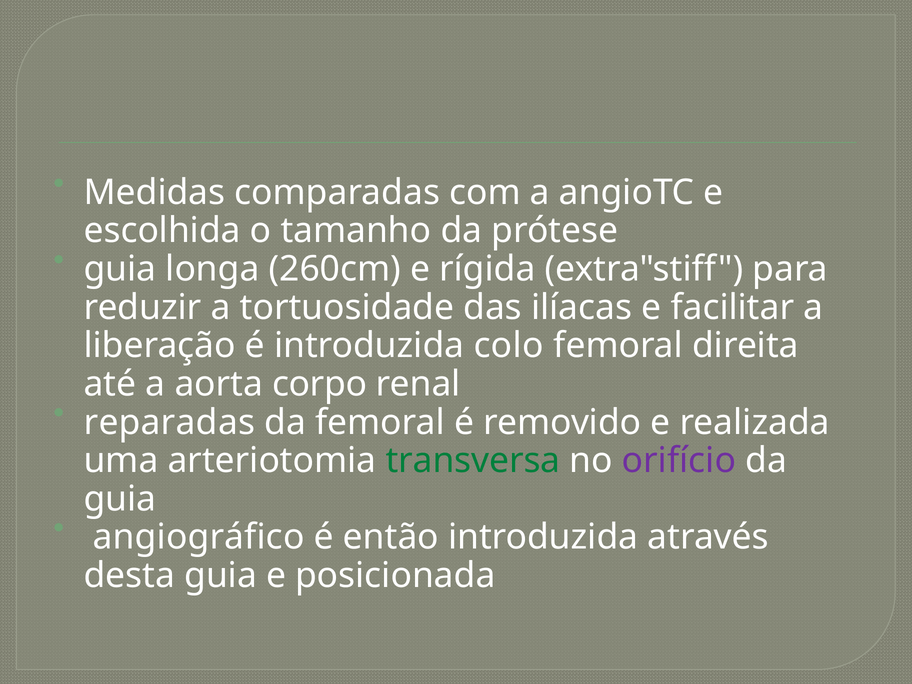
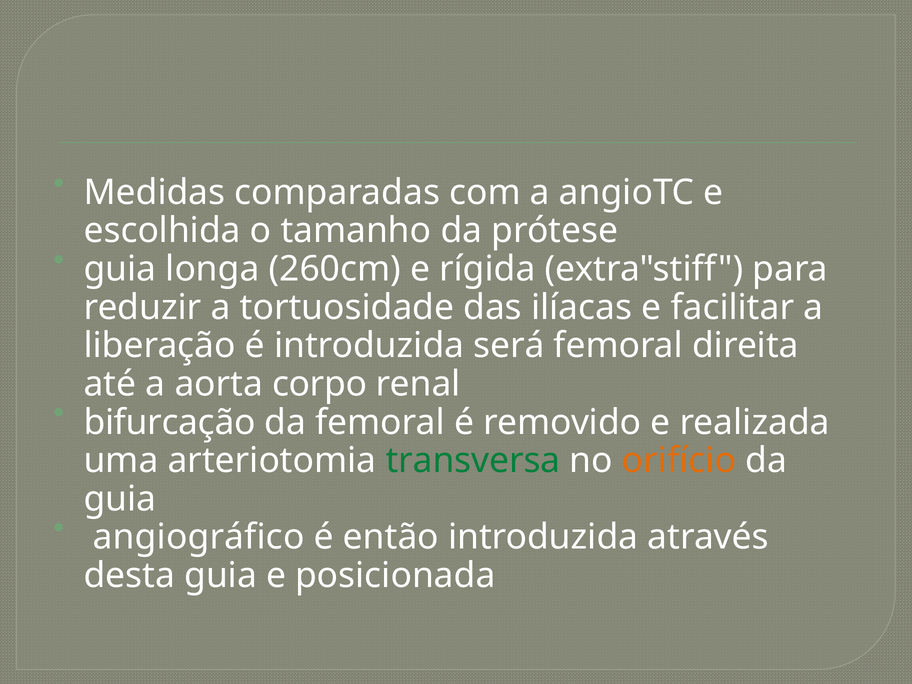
colo: colo -> será
reparadas: reparadas -> bifurcação
orifício colour: purple -> orange
